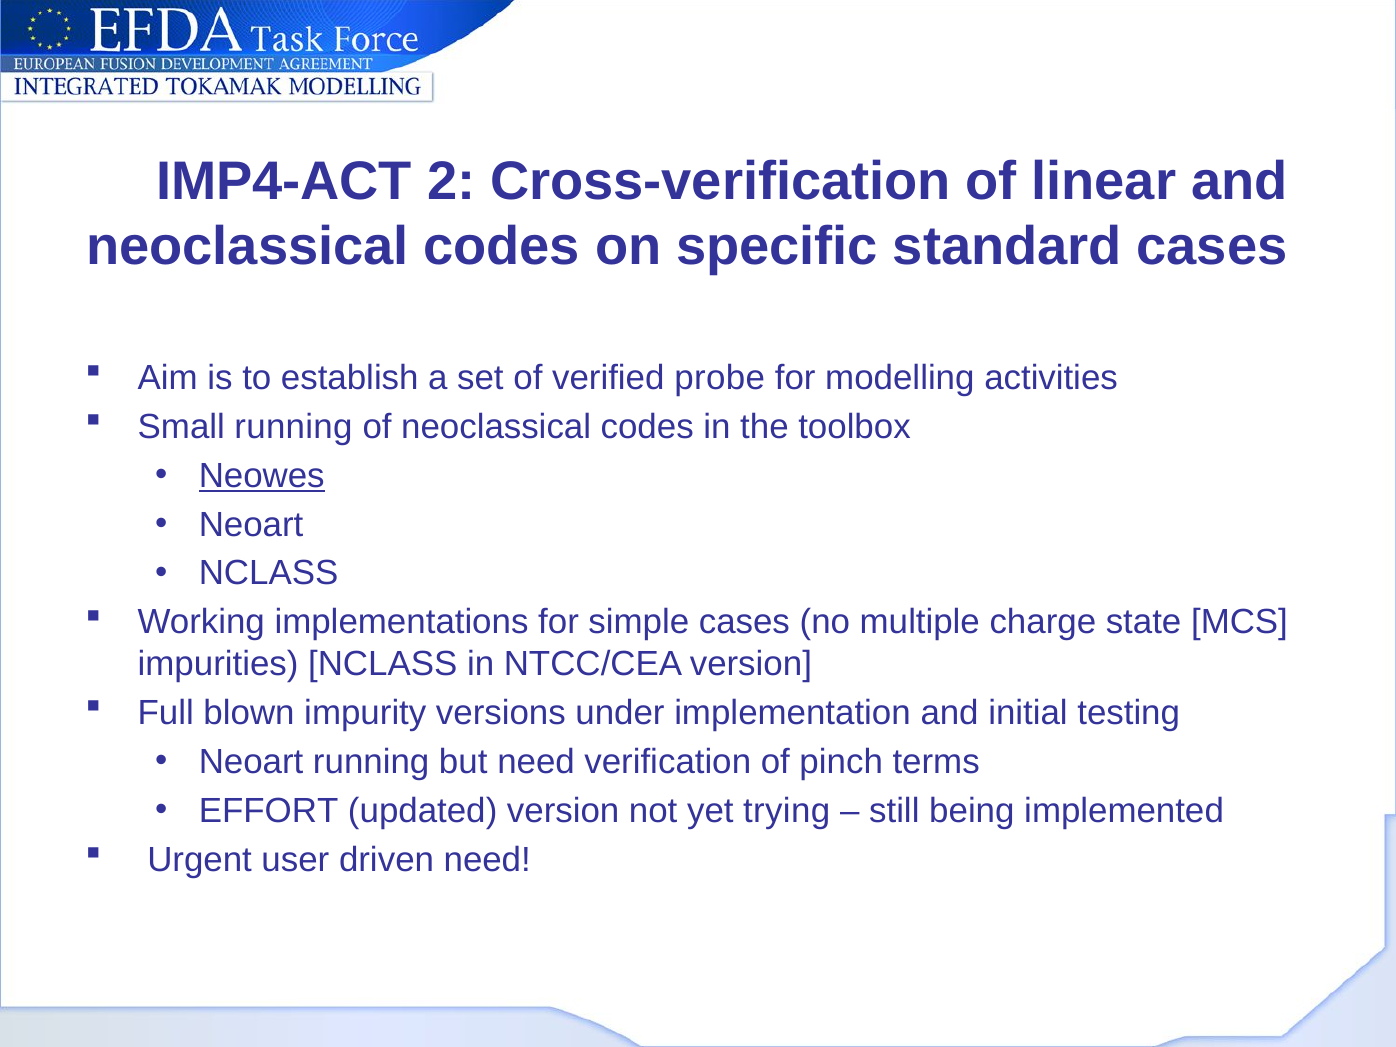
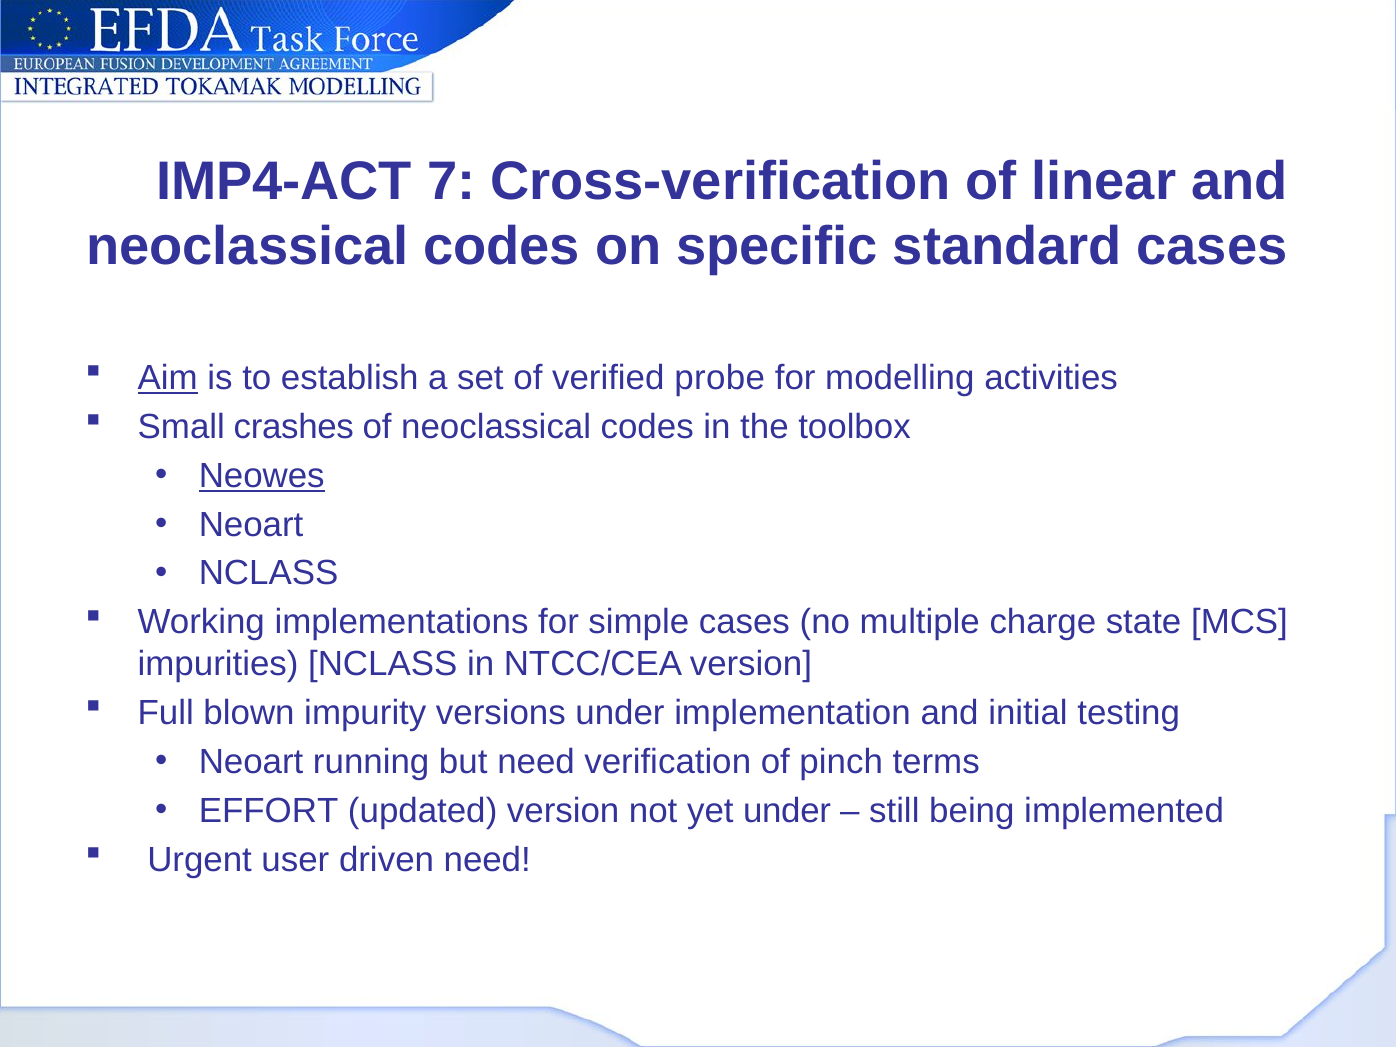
2: 2 -> 7
Aim underline: none -> present
Small running: running -> crashes
yet trying: trying -> under
